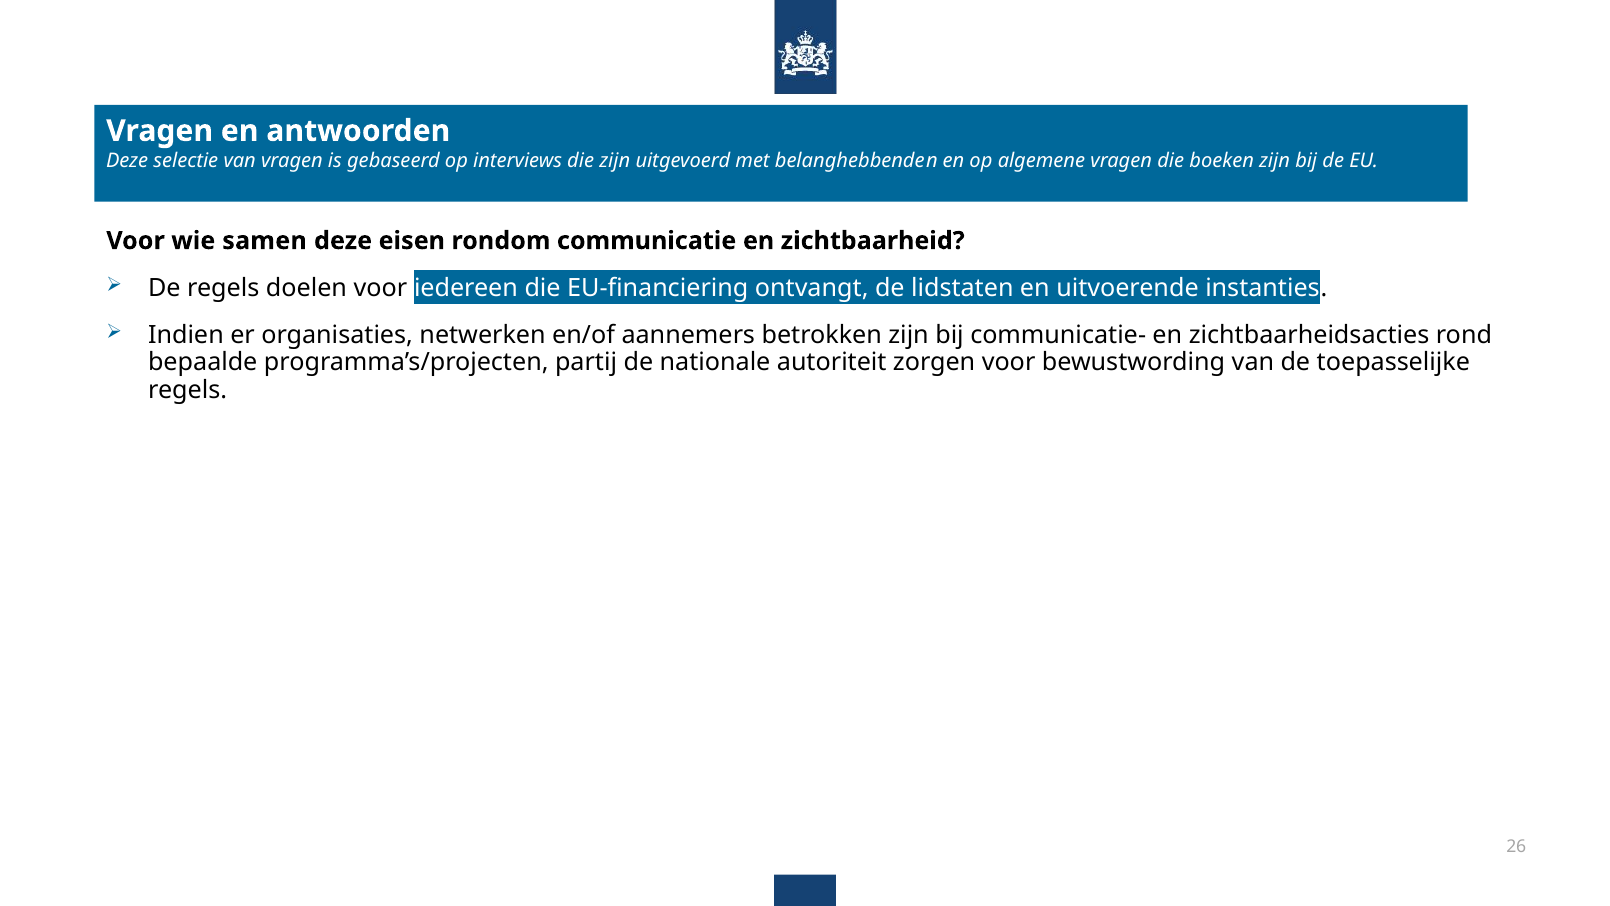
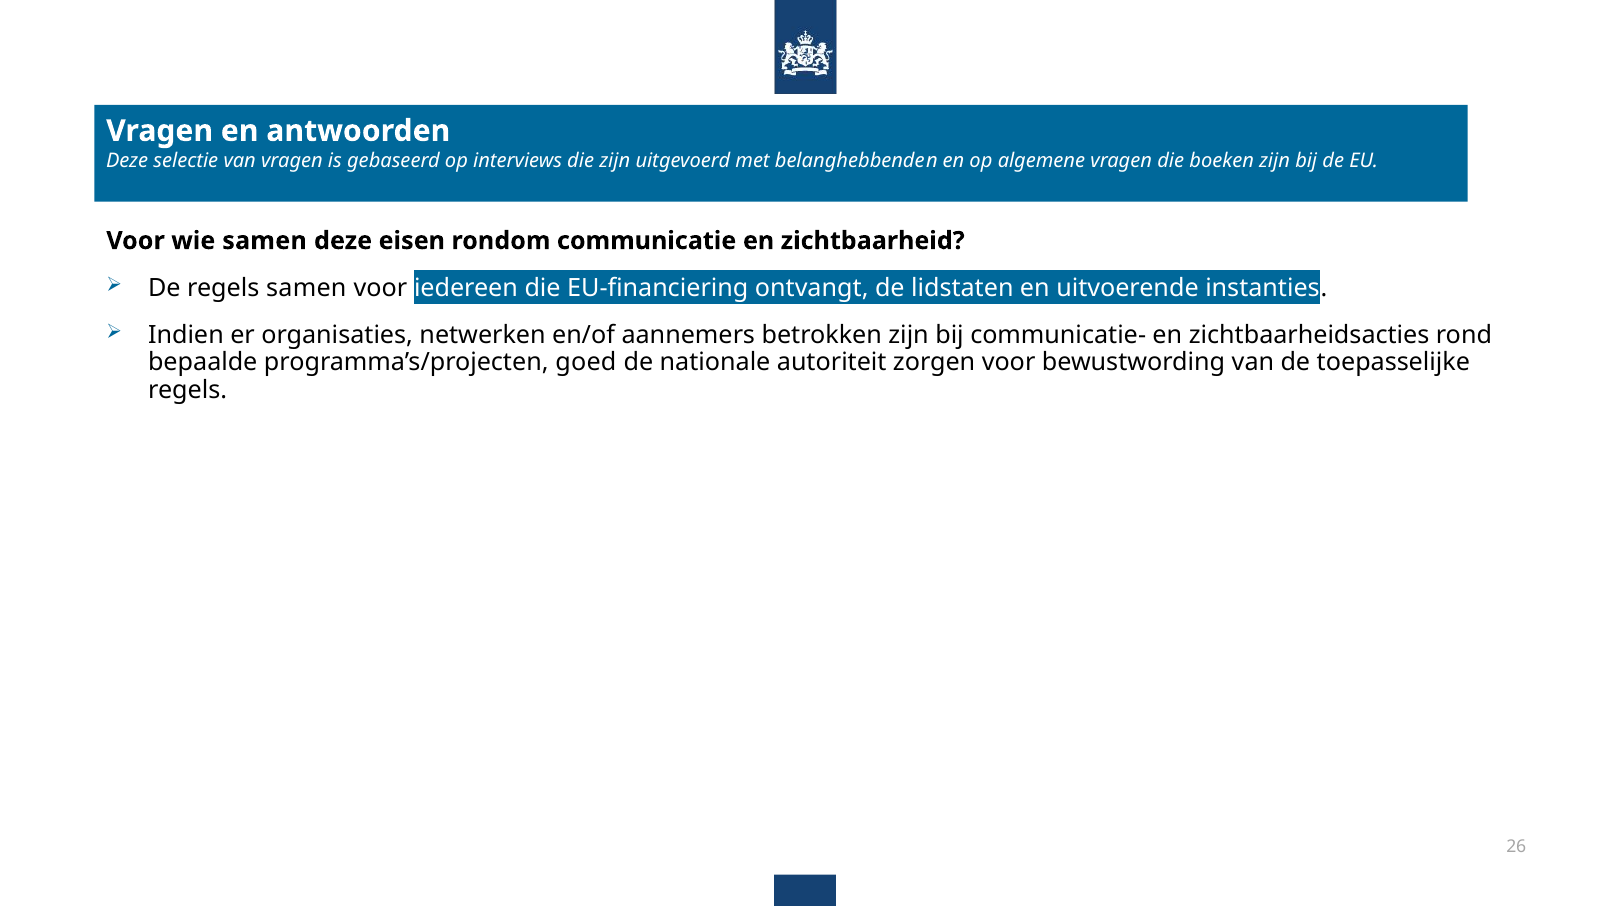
regels doelen: doelen -> samen
partij: partij -> goed
